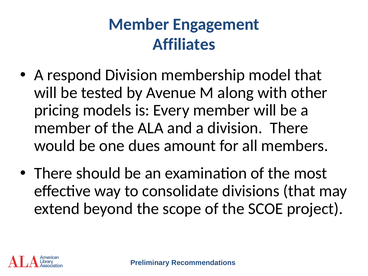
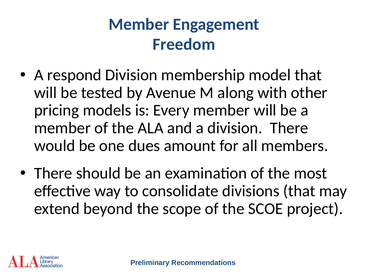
Affiliates: Affiliates -> Freedom
